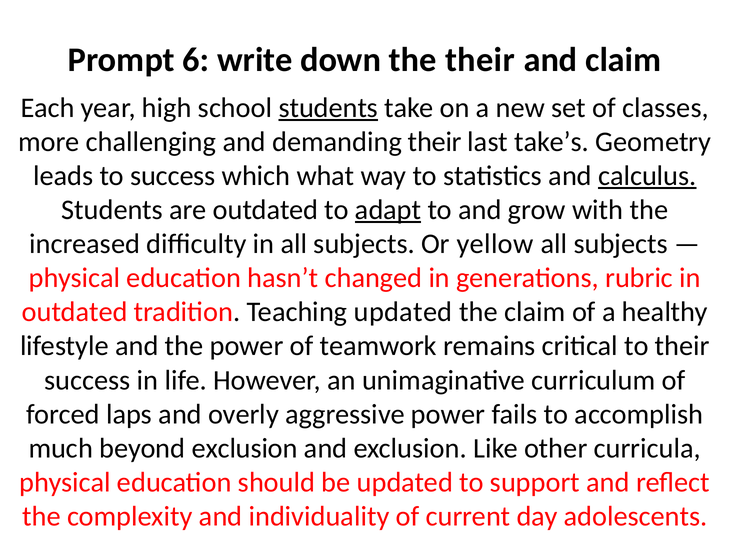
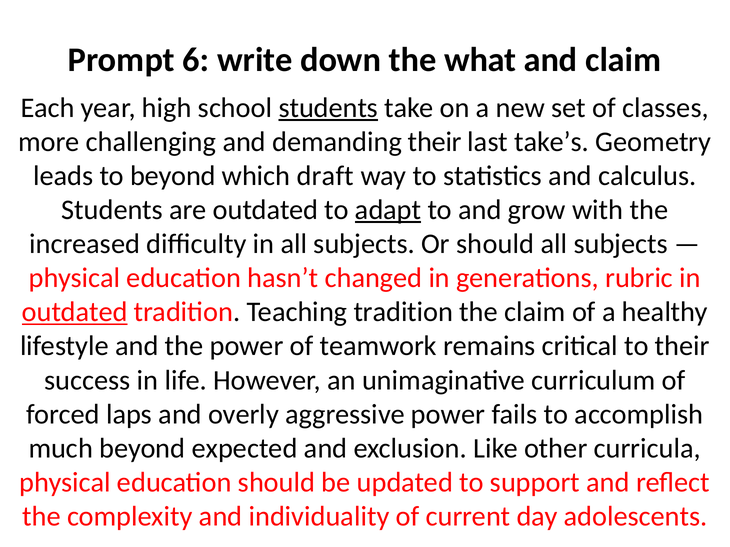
the their: their -> what
to success: success -> beyond
what: what -> draft
calculus underline: present -> none
Or yellow: yellow -> should
outdated at (75, 312) underline: none -> present
Teaching updated: updated -> tradition
beyond exclusion: exclusion -> expected
